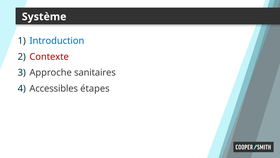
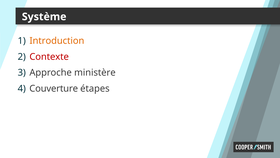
Introduction colour: blue -> orange
sanitaires: sanitaires -> ministère
Accessibles: Accessibles -> Couverture
